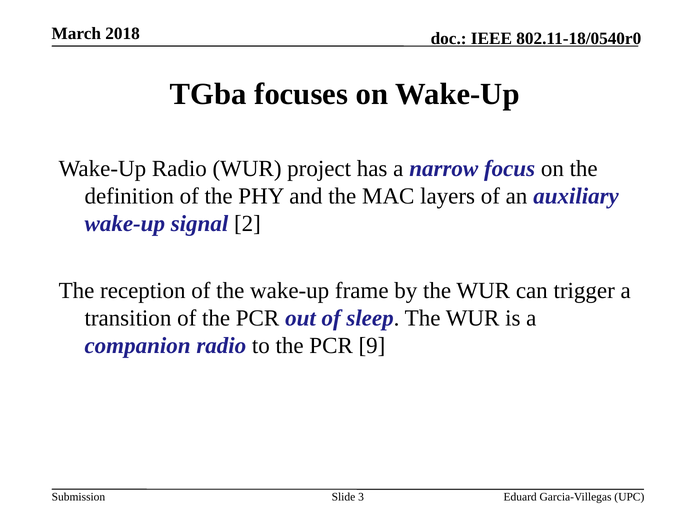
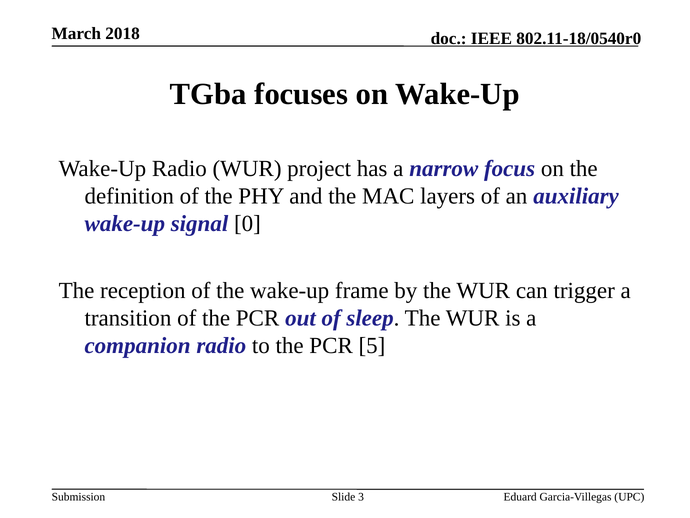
2: 2 -> 0
9: 9 -> 5
